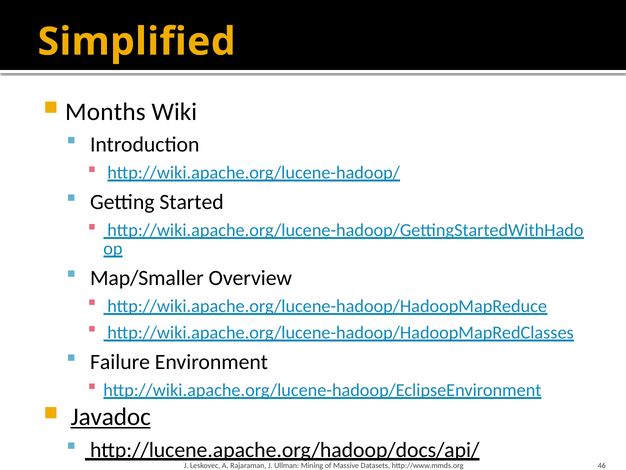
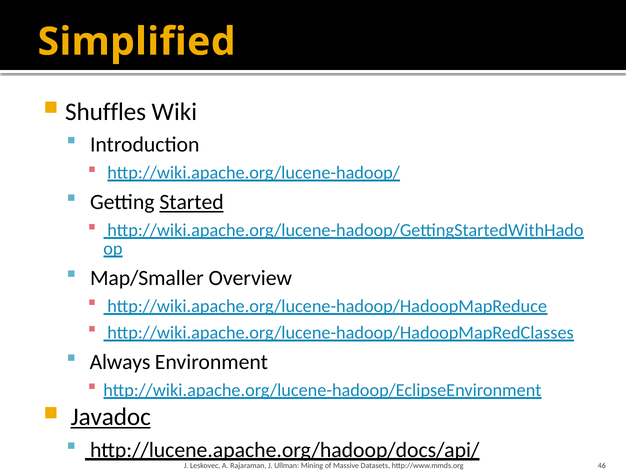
Months: Months -> Shuffles
Started underline: none -> present
Failure: Failure -> Always
